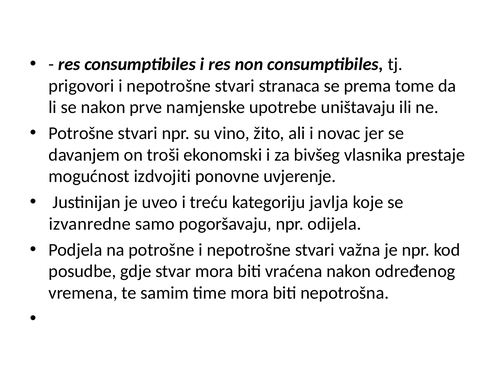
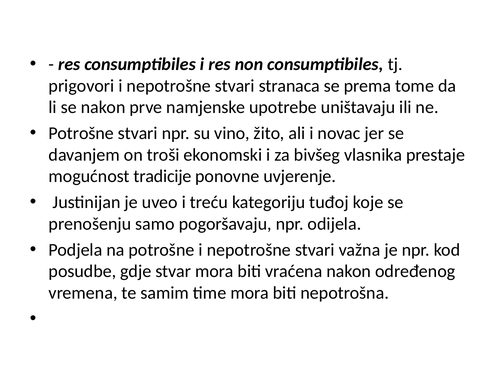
izdvojiti: izdvojiti -> tradicije
javlja: javlja -> tuđoj
izvanredne: izvanredne -> prenošenju
